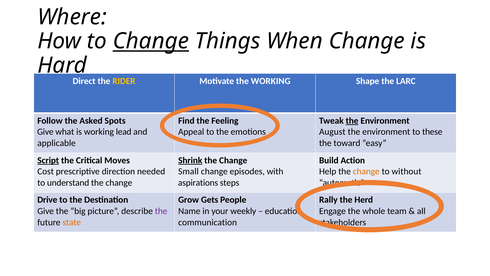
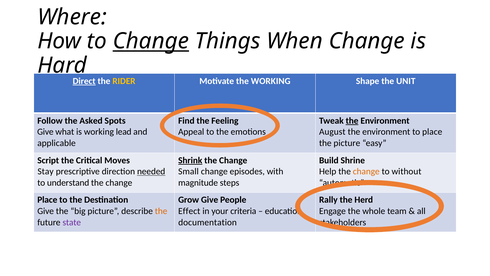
Direct underline: none -> present
LARC: LARC -> UNIT
to these: these -> place
the toward: toward -> picture
Script underline: present -> none
Action: Action -> Shrine
Cost: Cost -> Stay
needed underline: none -> present
aspirations: aspirations -> magnitude
Drive at (47, 200): Drive -> Place
Grow Gets: Gets -> Give
the at (161, 211) colour: purple -> orange
Name: Name -> Effect
weekly: weekly -> criteria
state colour: orange -> purple
communication: communication -> documentation
